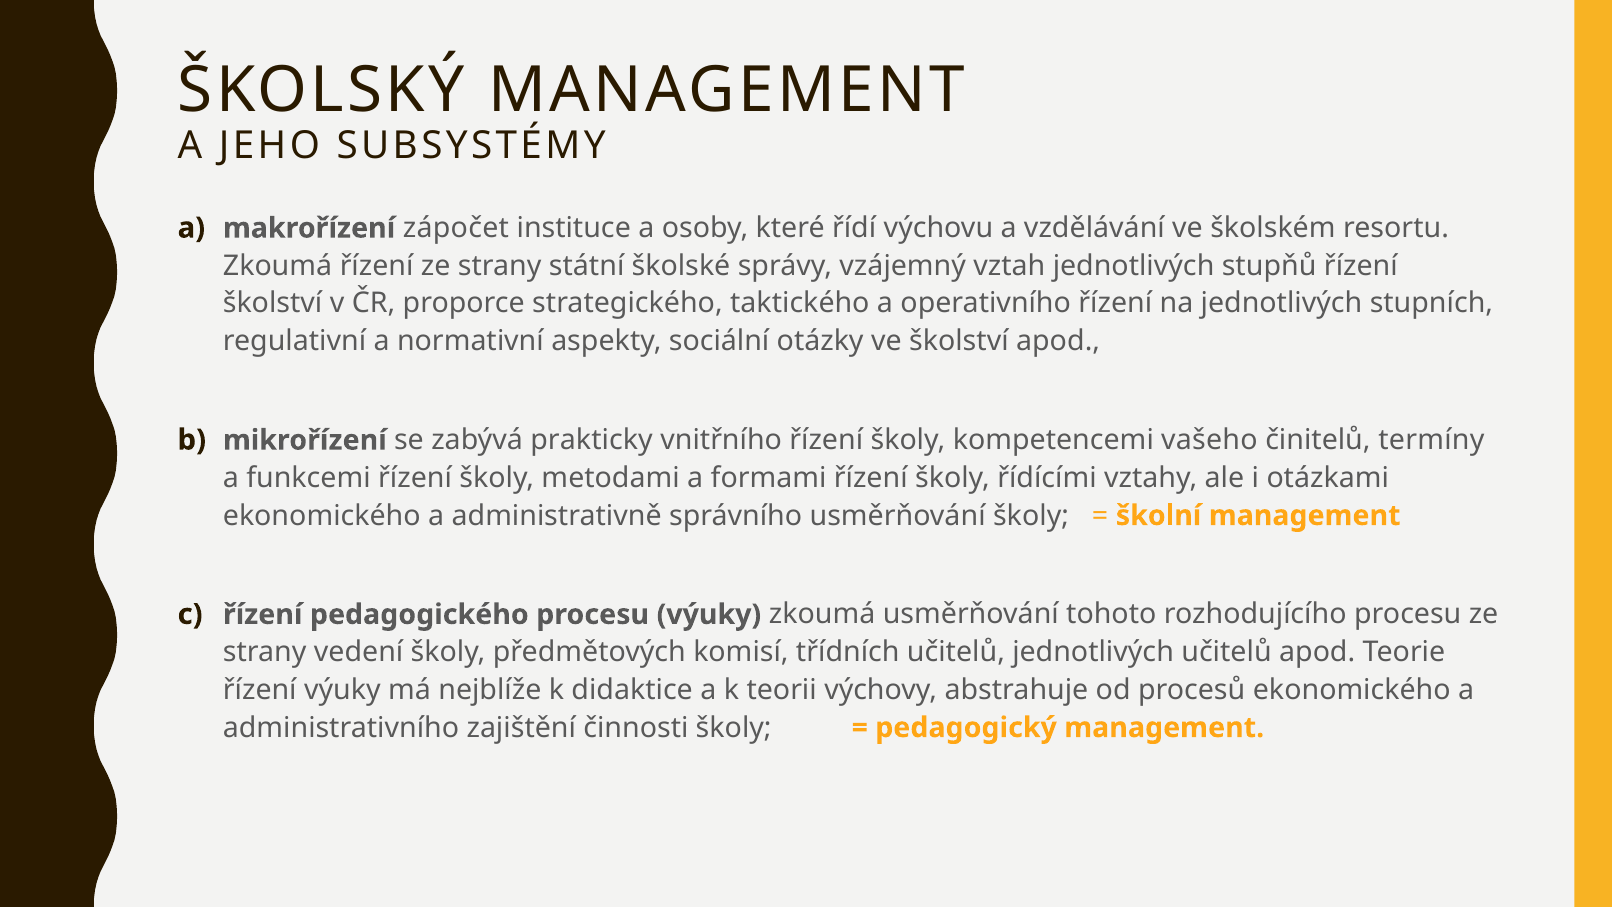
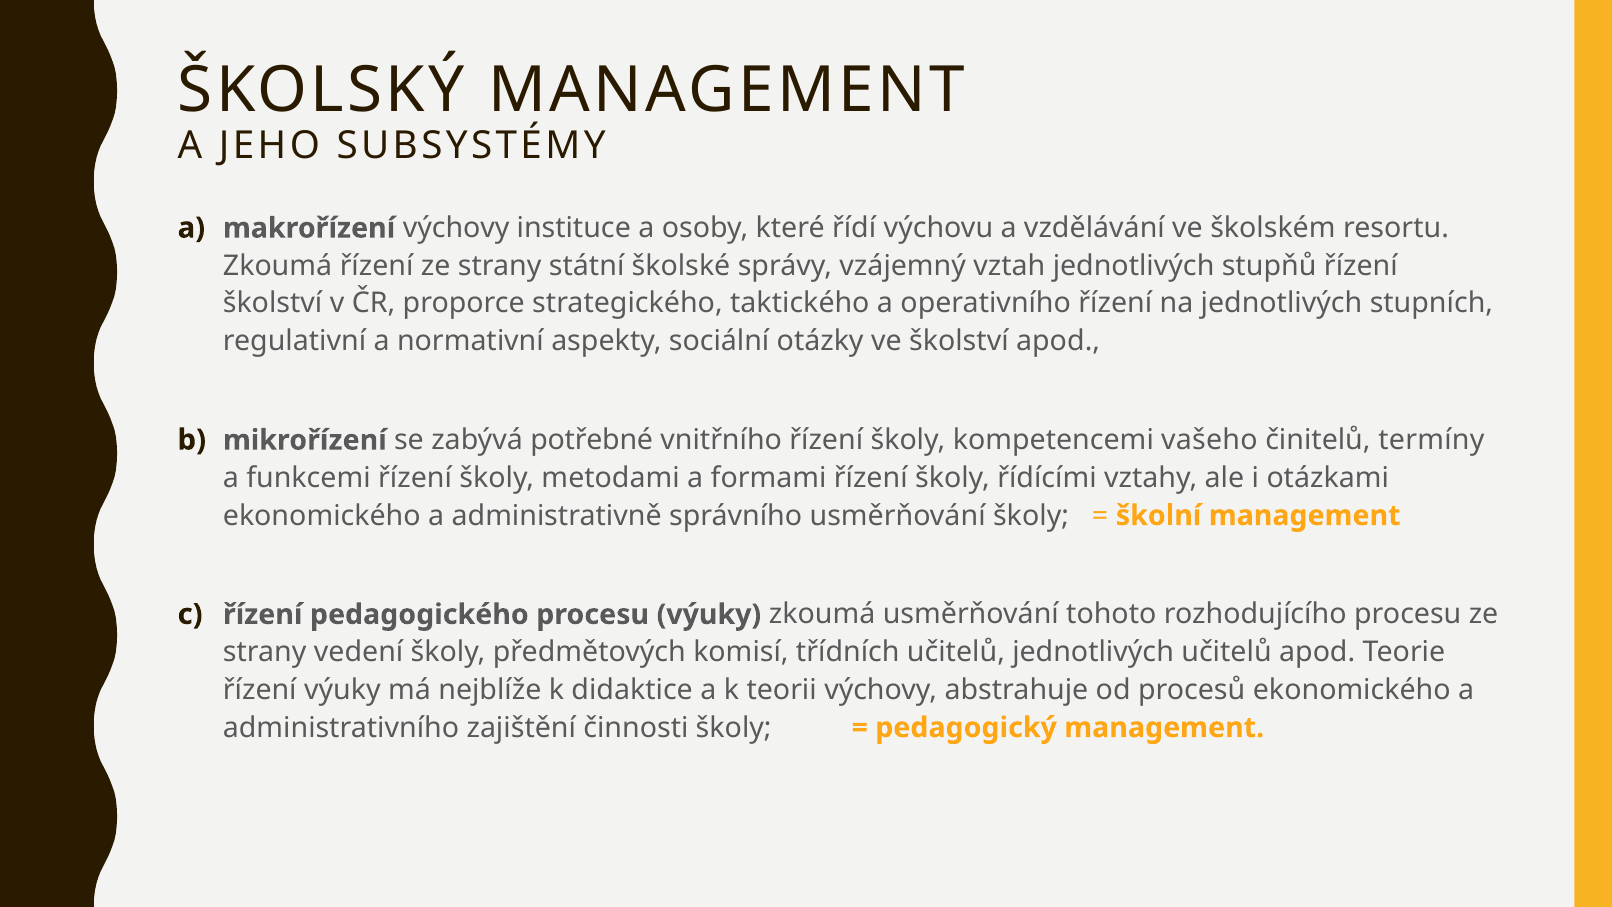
makrořízení zápočet: zápočet -> výchovy
prakticky: prakticky -> potřebné
